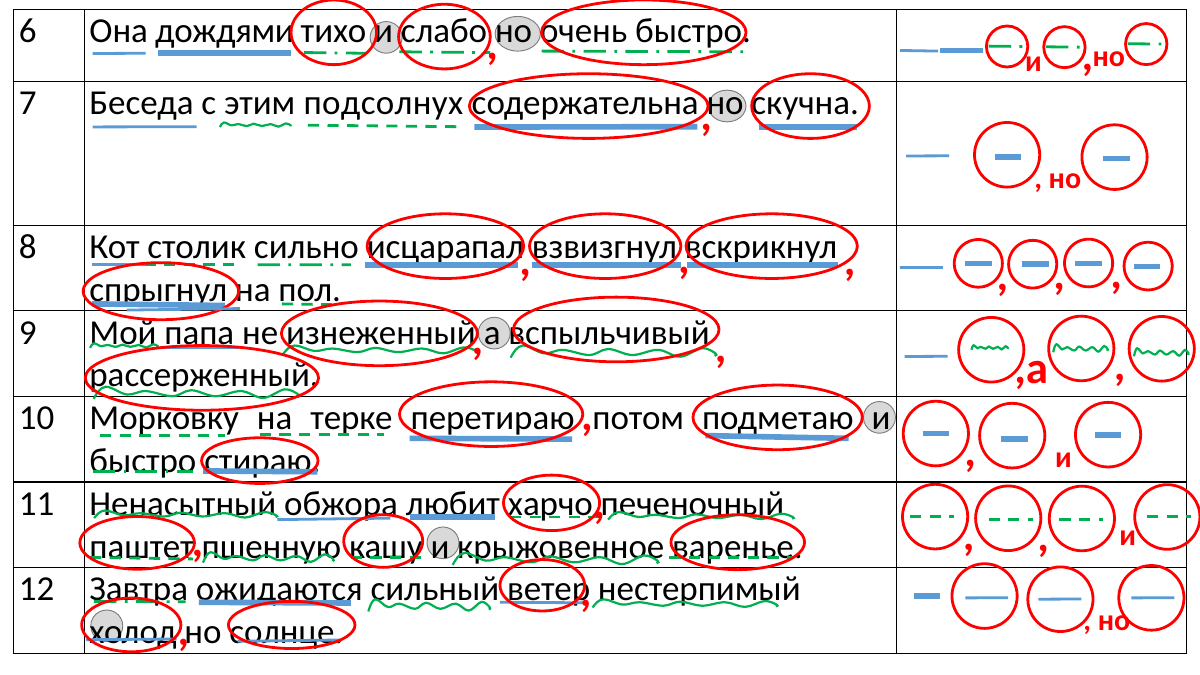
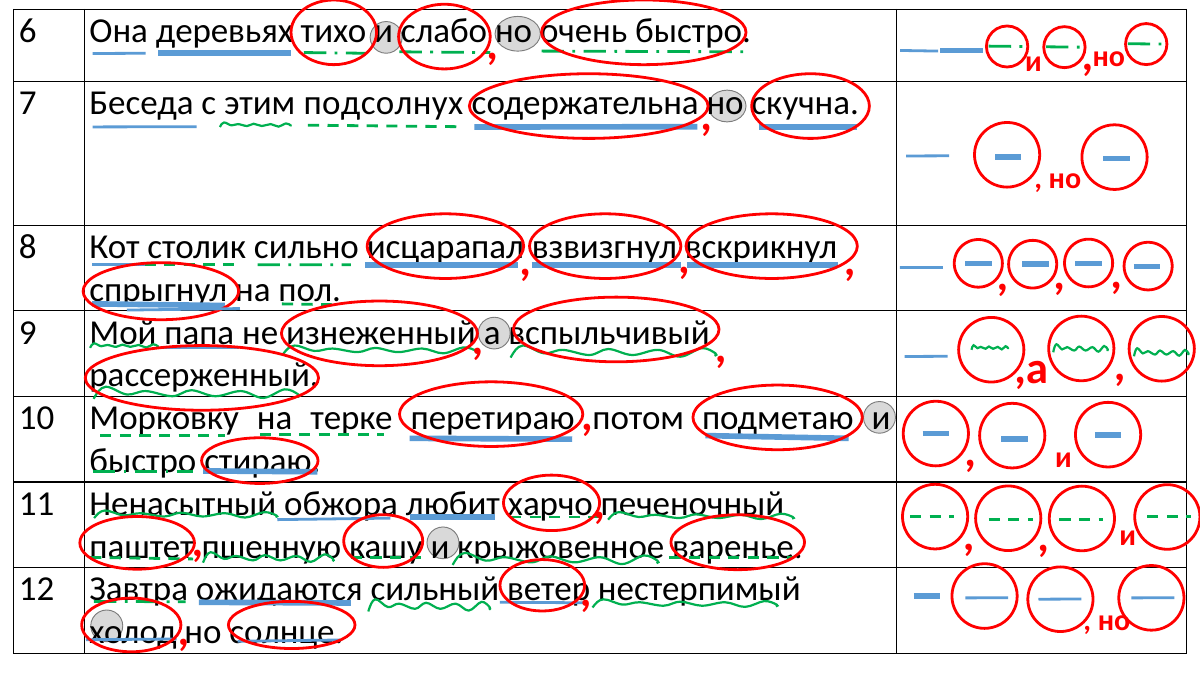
дождями: дождями -> деревьях
